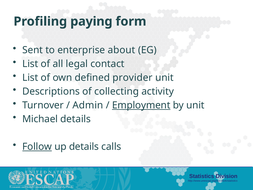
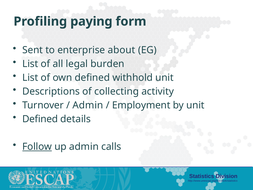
contact: contact -> burden
provider: provider -> withhold
Employment underline: present -> none
Michael at (40, 119): Michael -> Defined
up details: details -> admin
